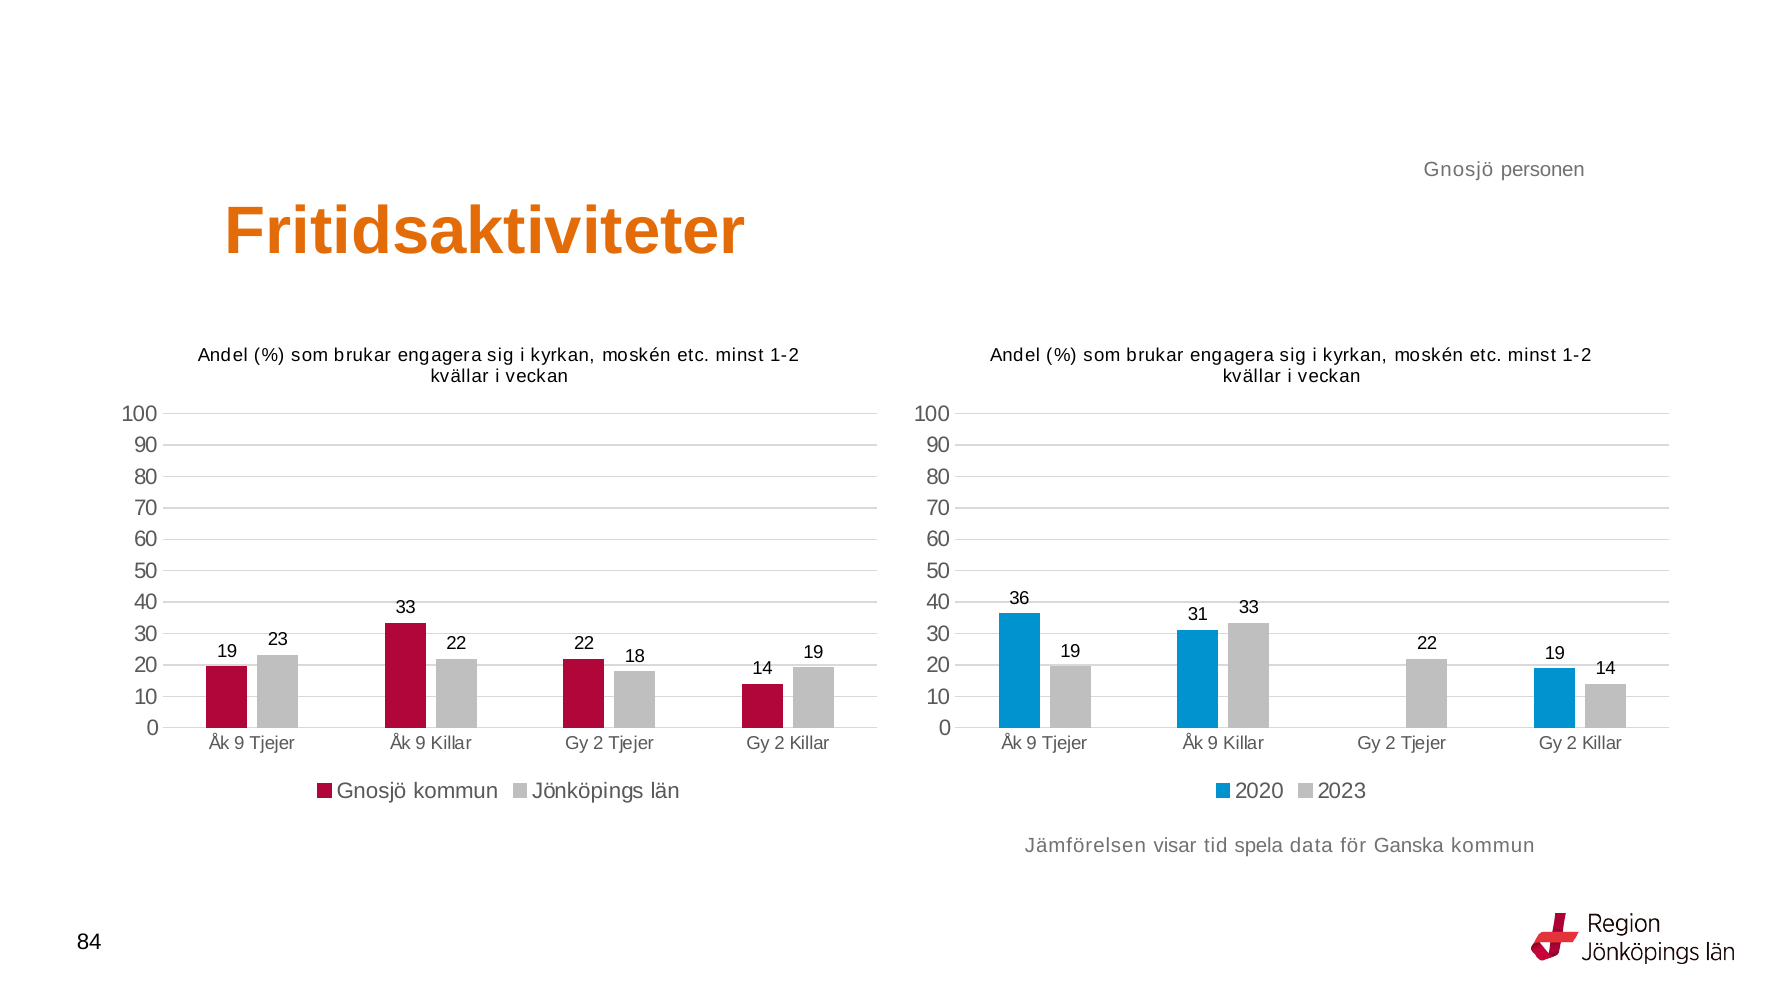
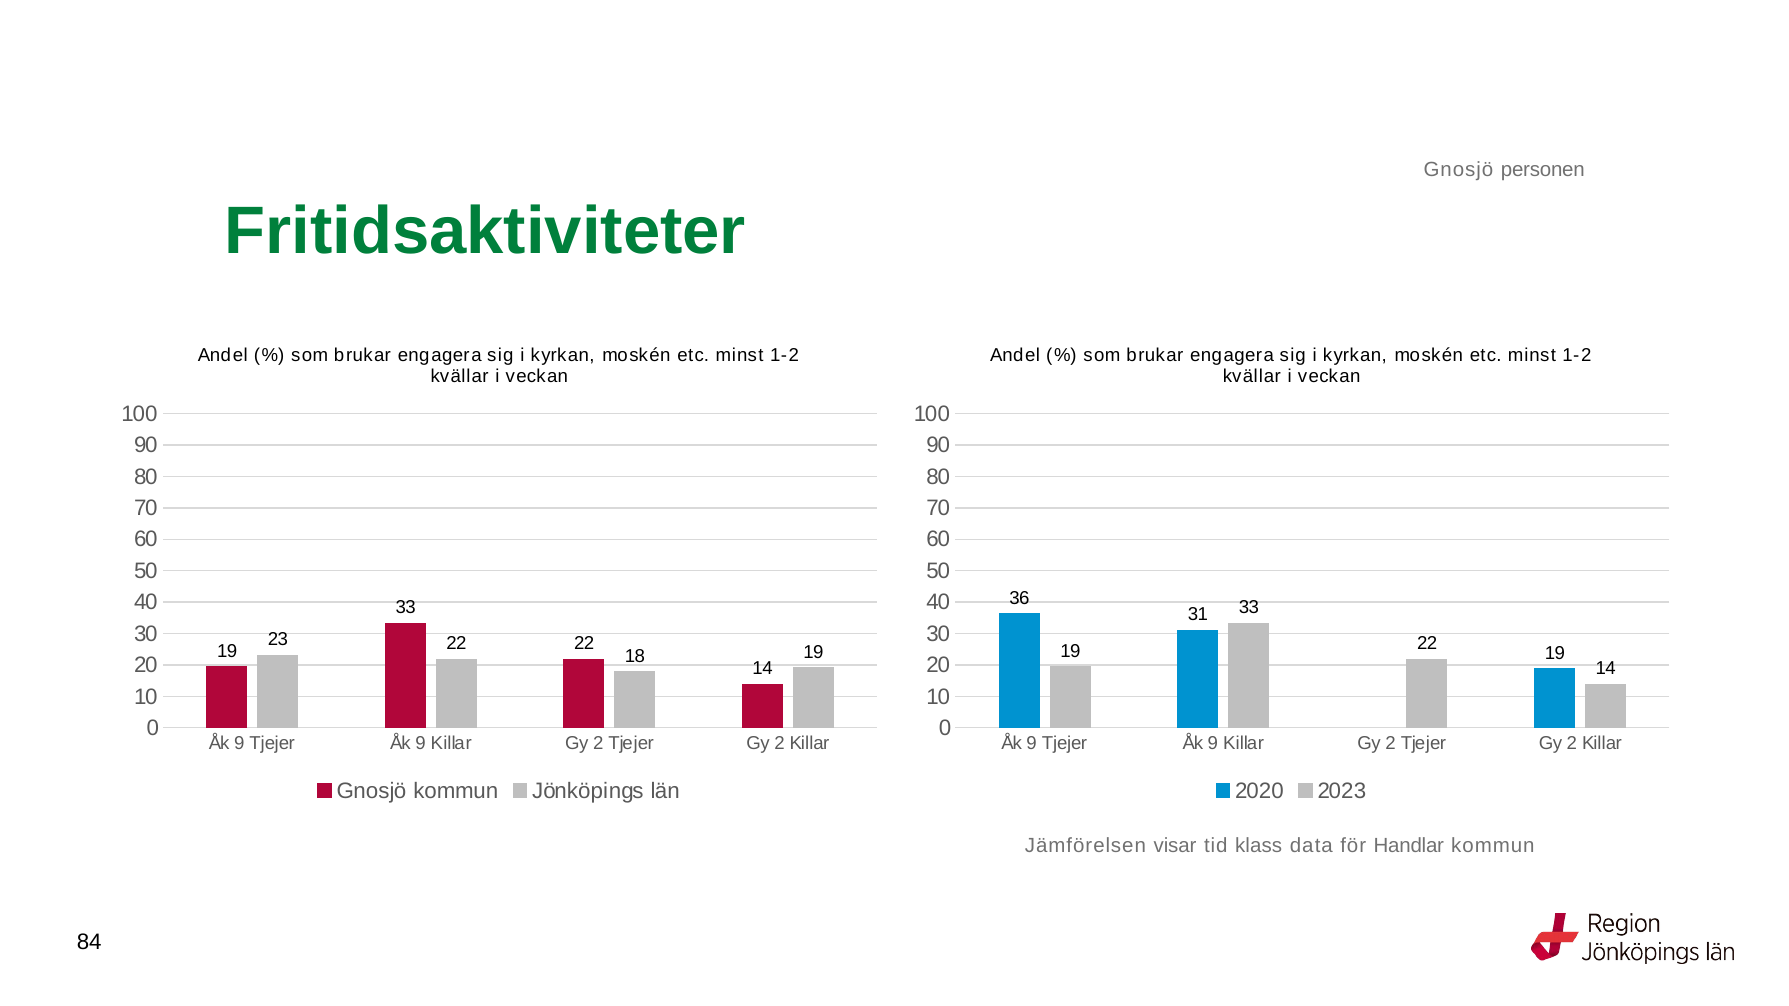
Fritidsaktiviteter colour: orange -> green
spela: spela -> klass
Ganska: Ganska -> Handlar
